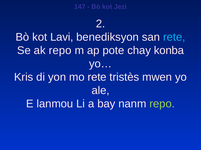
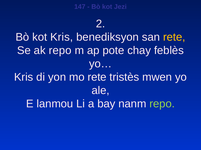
kot Lavi: Lavi -> Kris
rete at (174, 37) colour: light blue -> yellow
konba: konba -> feblès
